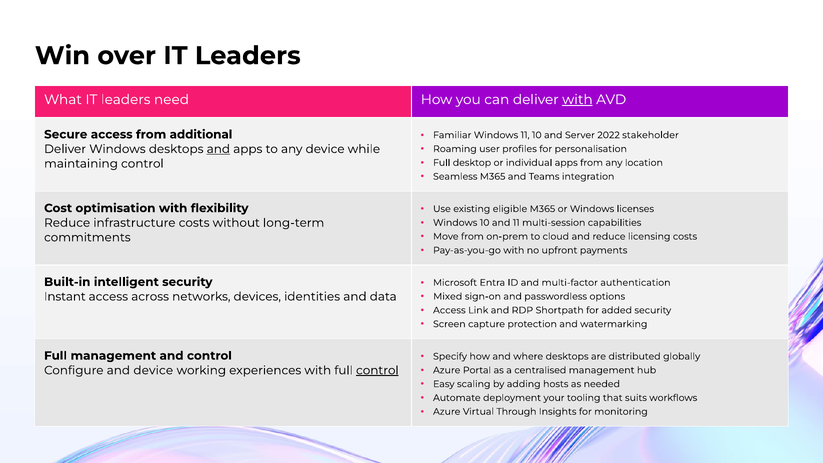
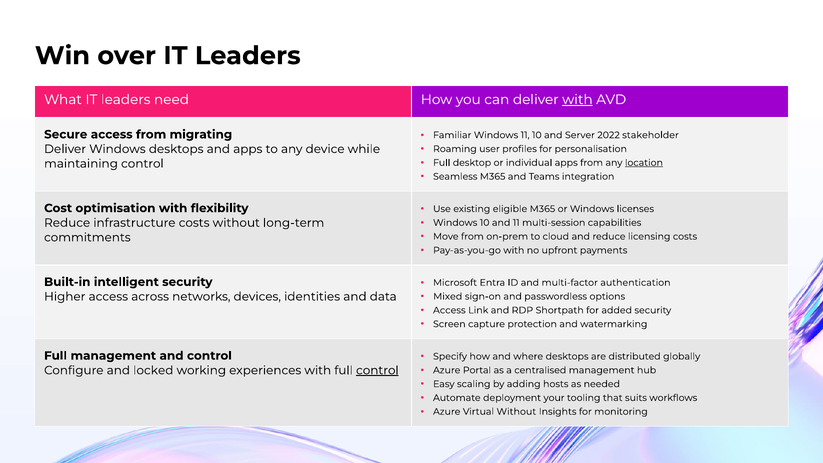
additional: additional -> migrating
and at (218, 149) underline: present -> none
location underline: none -> present
Instant: Instant -> Higher
and device: device -> locked
Virtual Through: Through -> Without
